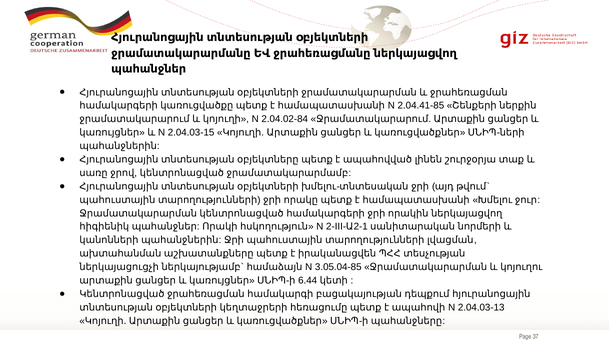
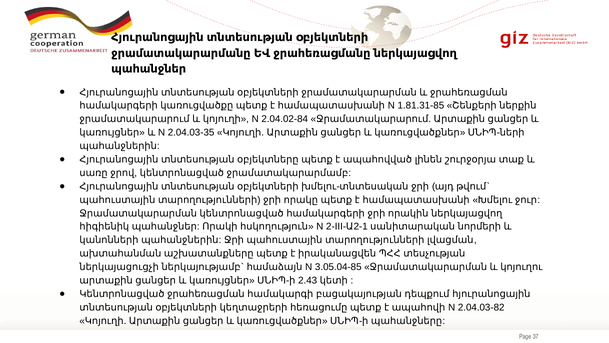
2.04.41-85: 2.04.41-85 -> 1.81.31-85
2.04.03-15: 2.04.03-15 -> 2.04.03-35
6.44: 6.44 -> 2.43
2.04.03-13: 2.04.03-13 -> 2.04.03-82
